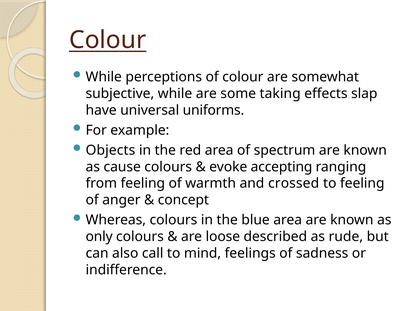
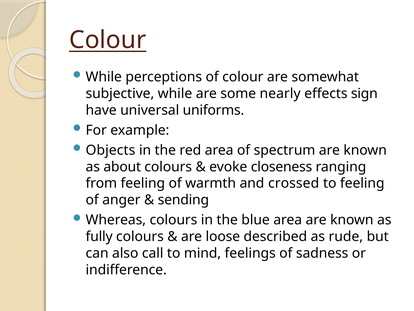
taking: taking -> nearly
slap: slap -> sign
cause: cause -> about
accepting: accepting -> closeness
concept: concept -> sending
only: only -> fully
